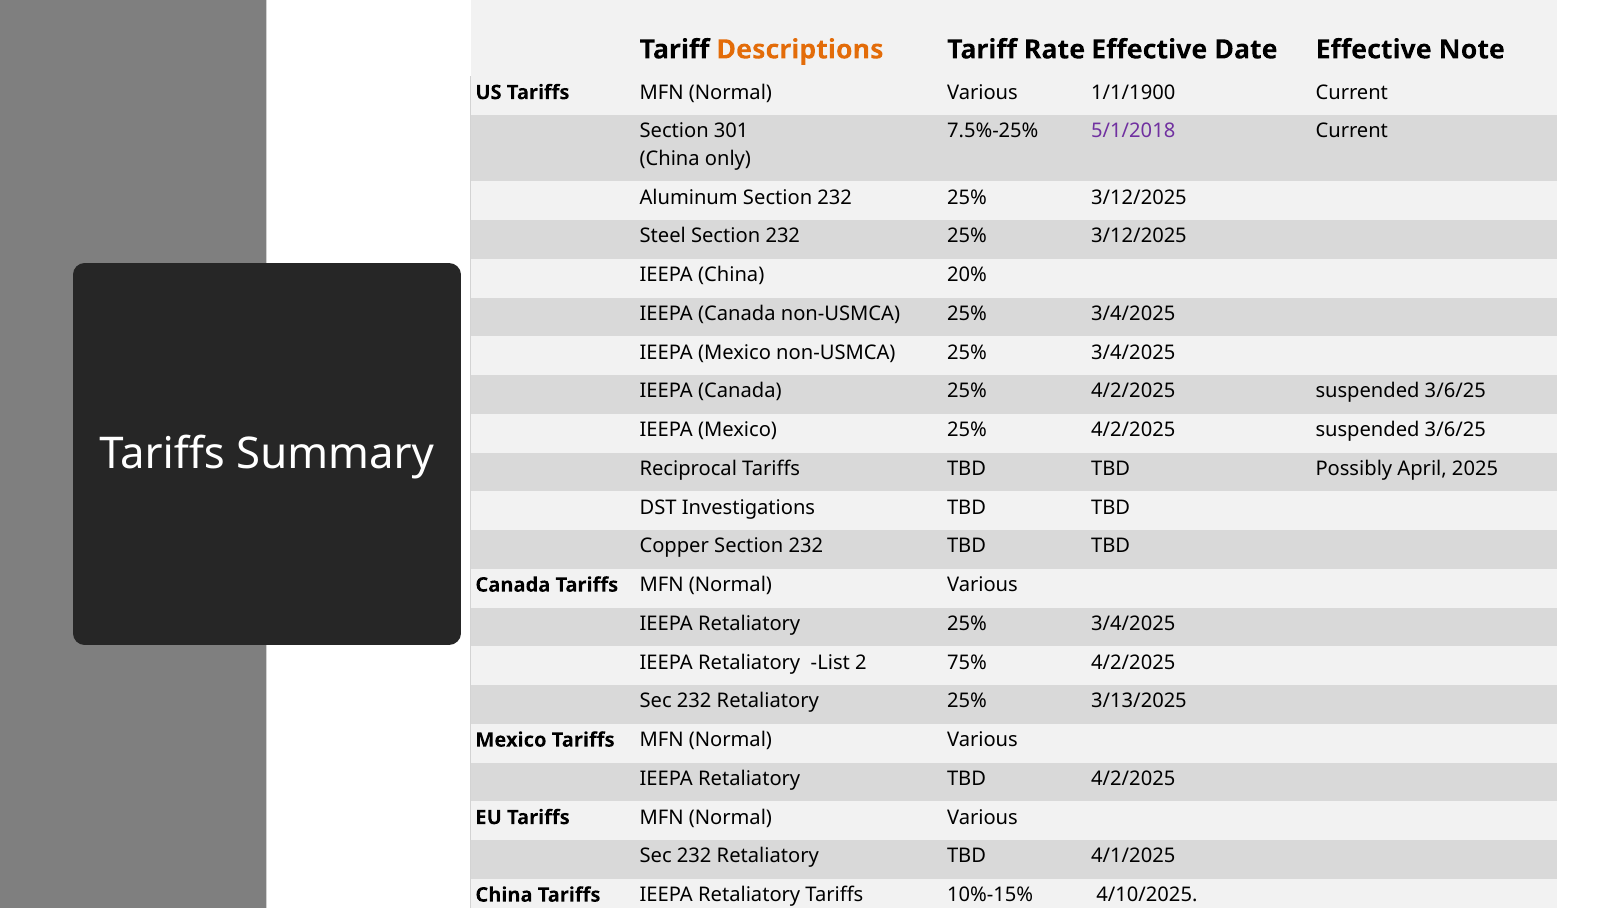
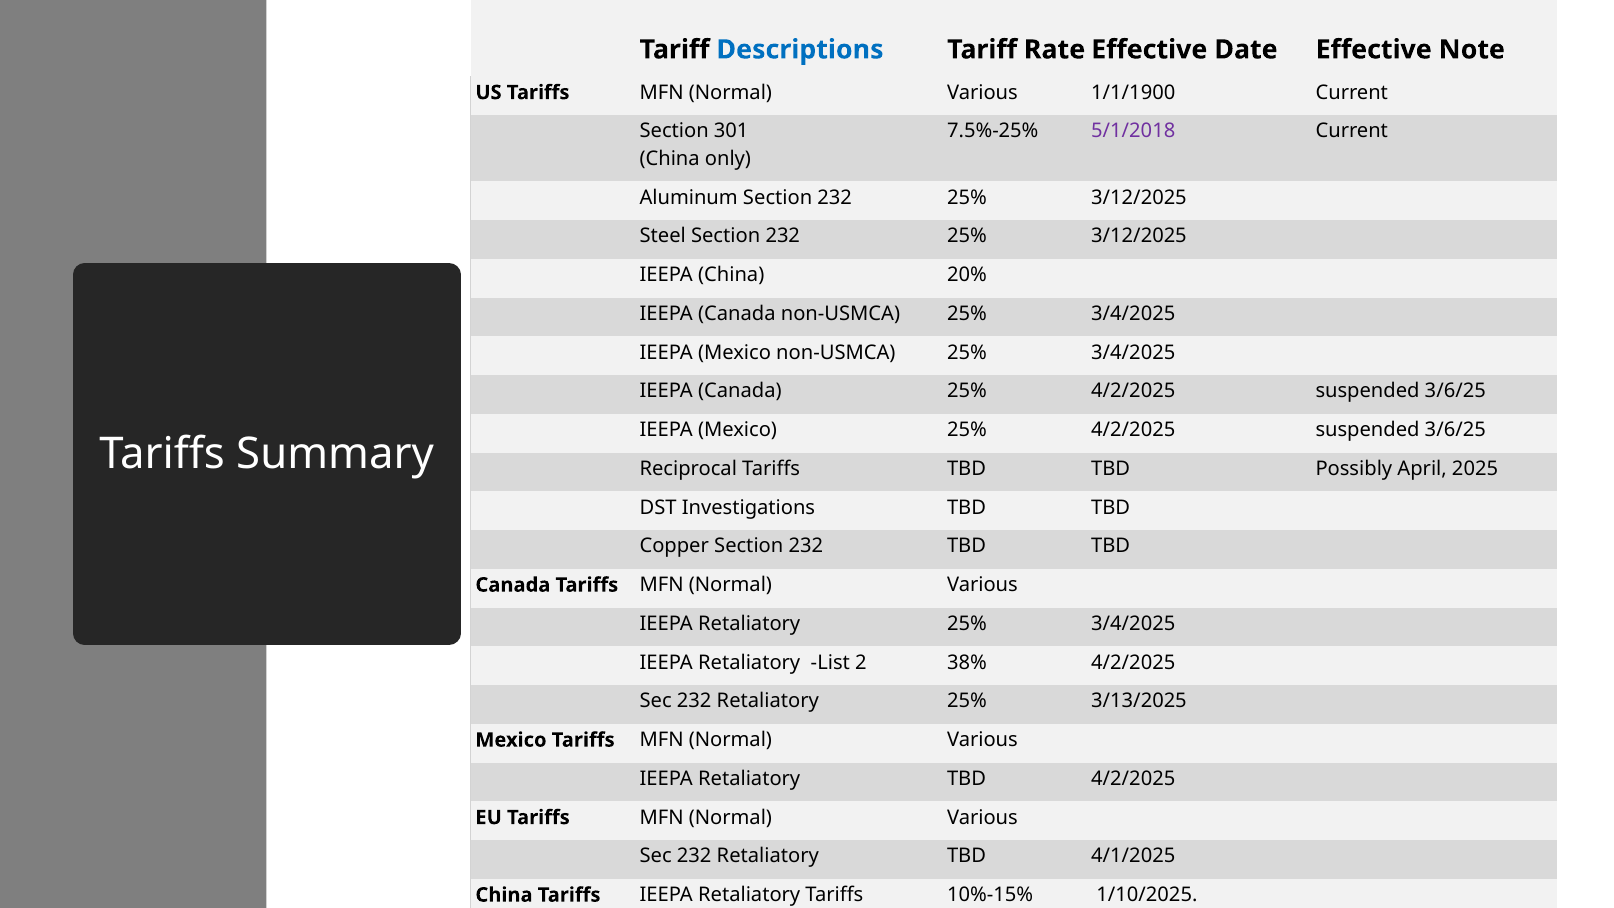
Descriptions colour: orange -> blue
75%: 75% -> 38%
4/10/2025: 4/10/2025 -> 1/10/2025
